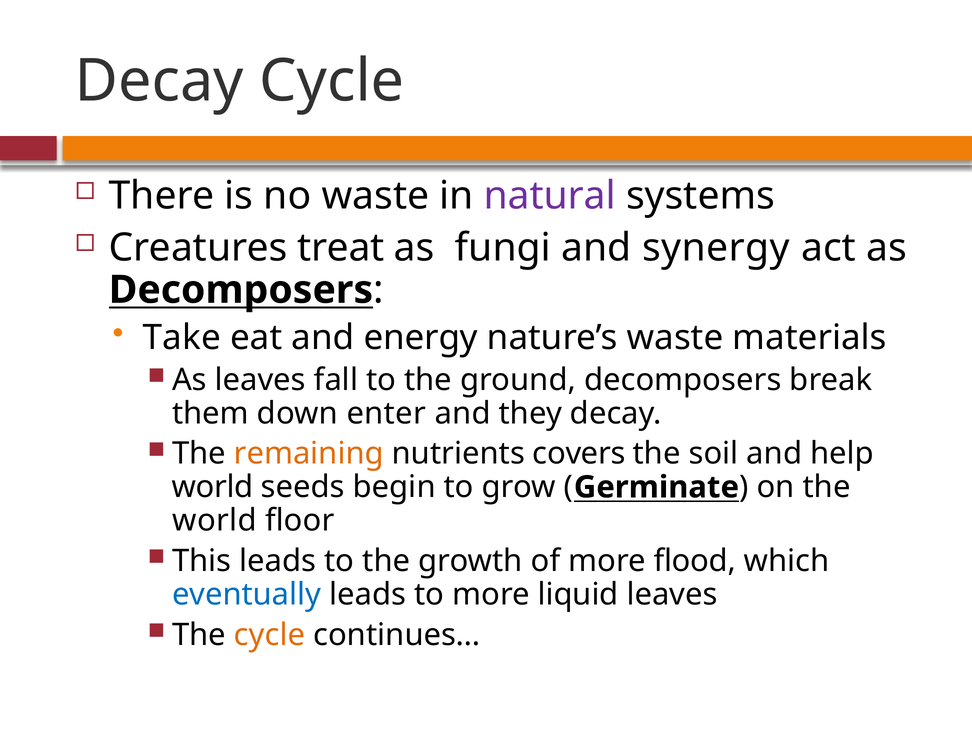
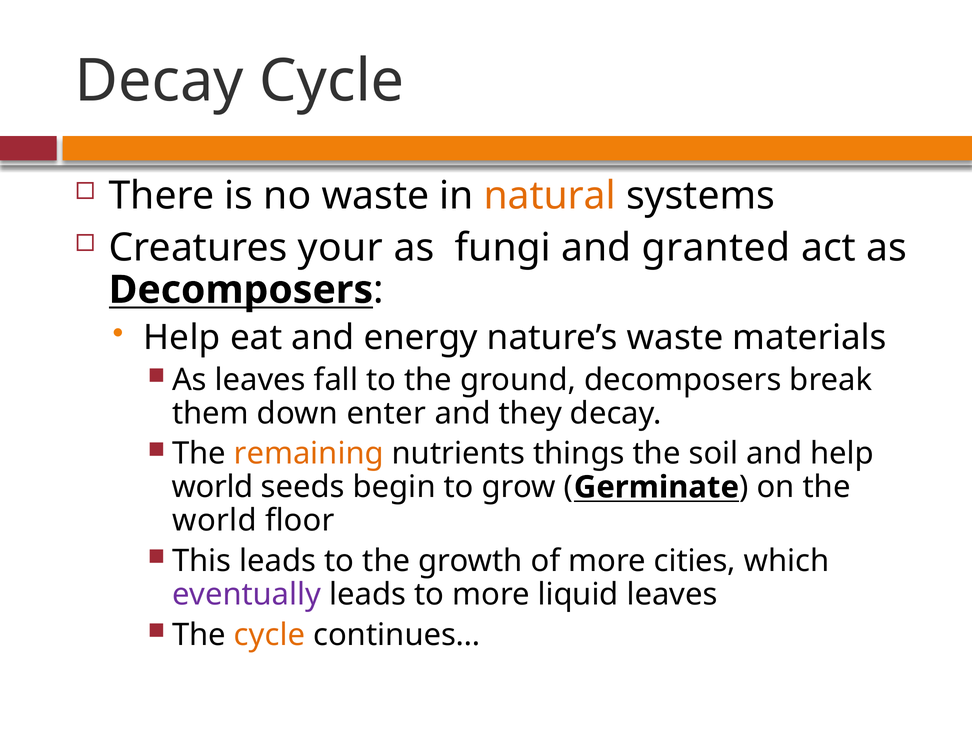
natural colour: purple -> orange
treat: treat -> your
synergy: synergy -> granted
Take at (182, 337): Take -> Help
covers: covers -> things
flood: flood -> cities
eventually colour: blue -> purple
